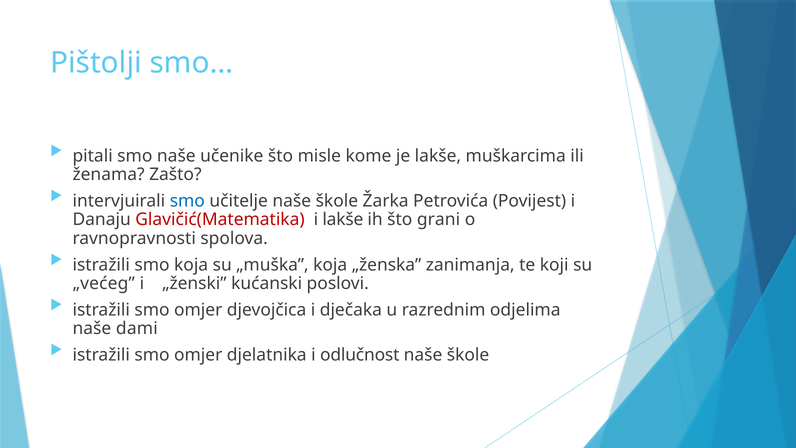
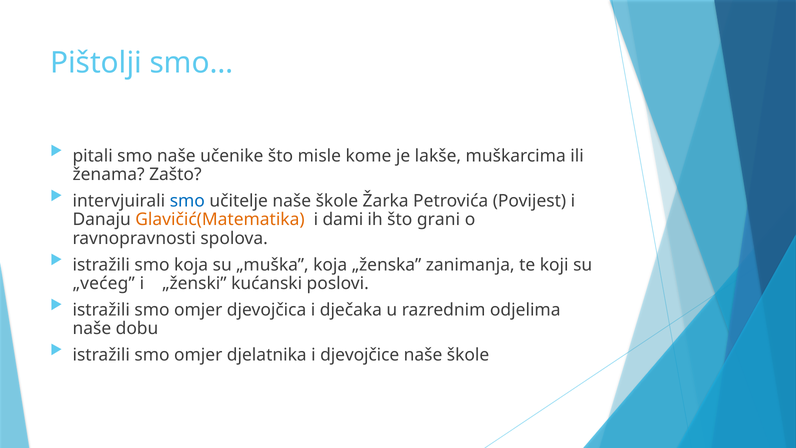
Glavičić(Matematika colour: red -> orange
i lakše: lakše -> dami
dami: dami -> dobu
odlučnost: odlučnost -> djevojčice
